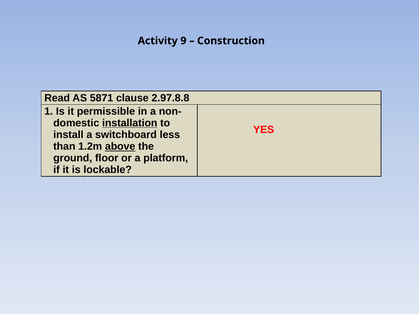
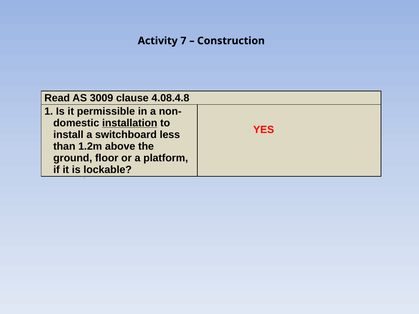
9: 9 -> 7
5871: 5871 -> 3009
2.97.8.8: 2.97.8.8 -> 4.08.4.8
above underline: present -> none
